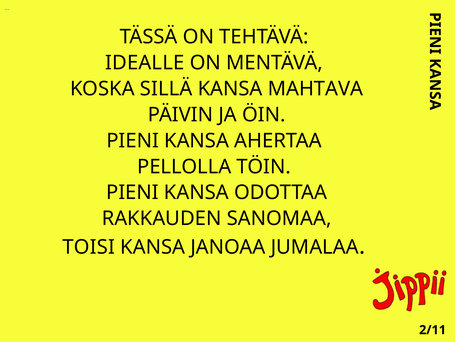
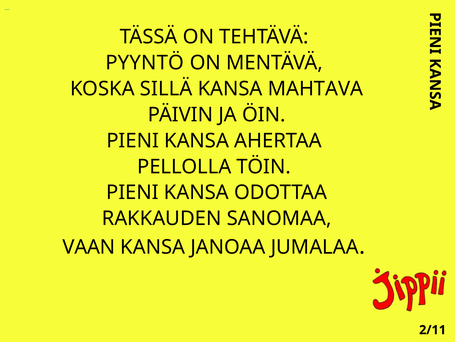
IDEALLE: IDEALLE -> PYYNTÖ
TOISI: TOISI -> VAAN
